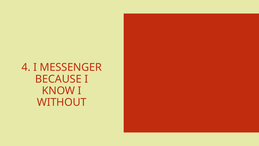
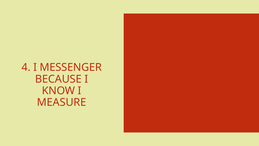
WITHOUT: WITHOUT -> MEASURE
